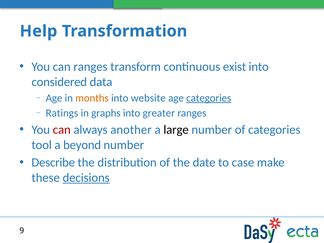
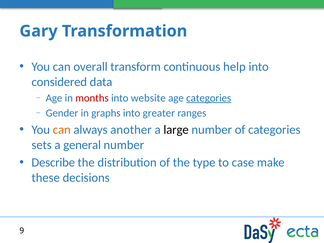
Help: Help -> Gary
can ranges: ranges -> overall
exist: exist -> help
months colour: orange -> red
Ratings: Ratings -> Gender
can at (62, 130) colour: red -> orange
tool: tool -> sets
beyond: beyond -> general
date: date -> type
decisions underline: present -> none
